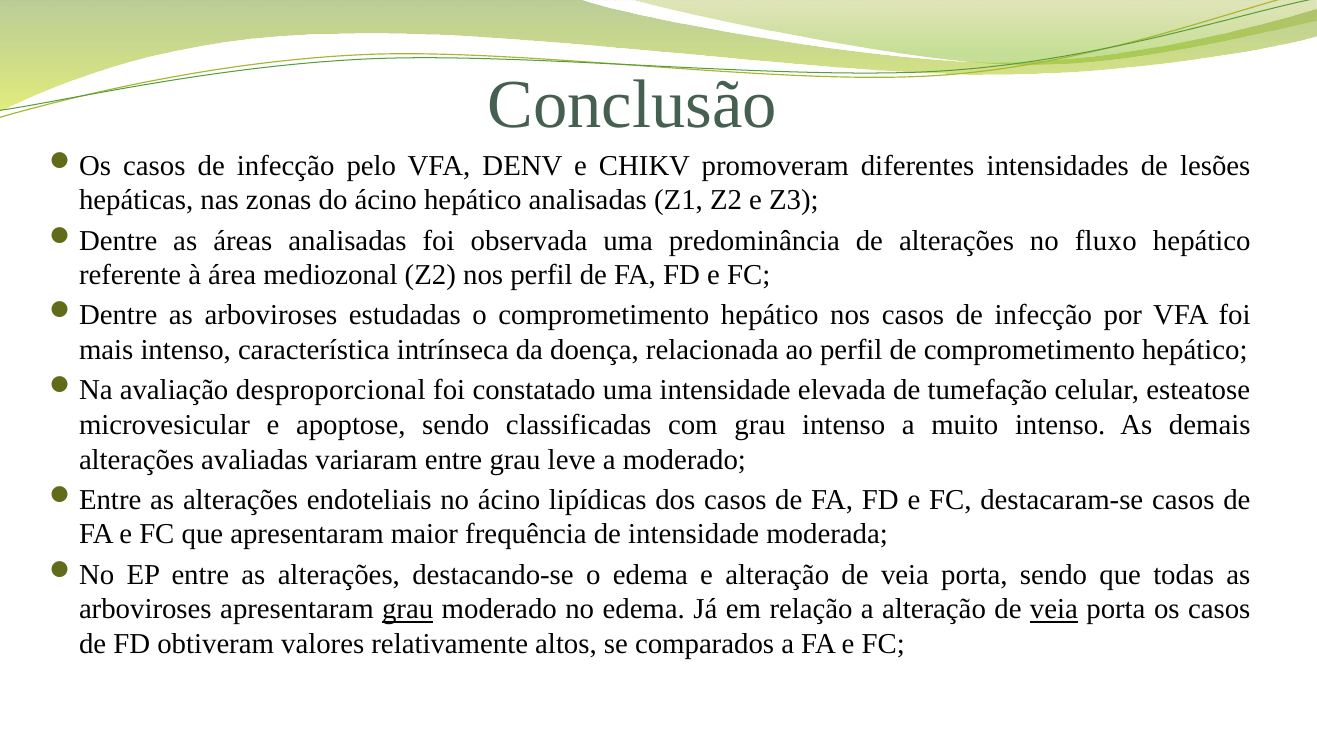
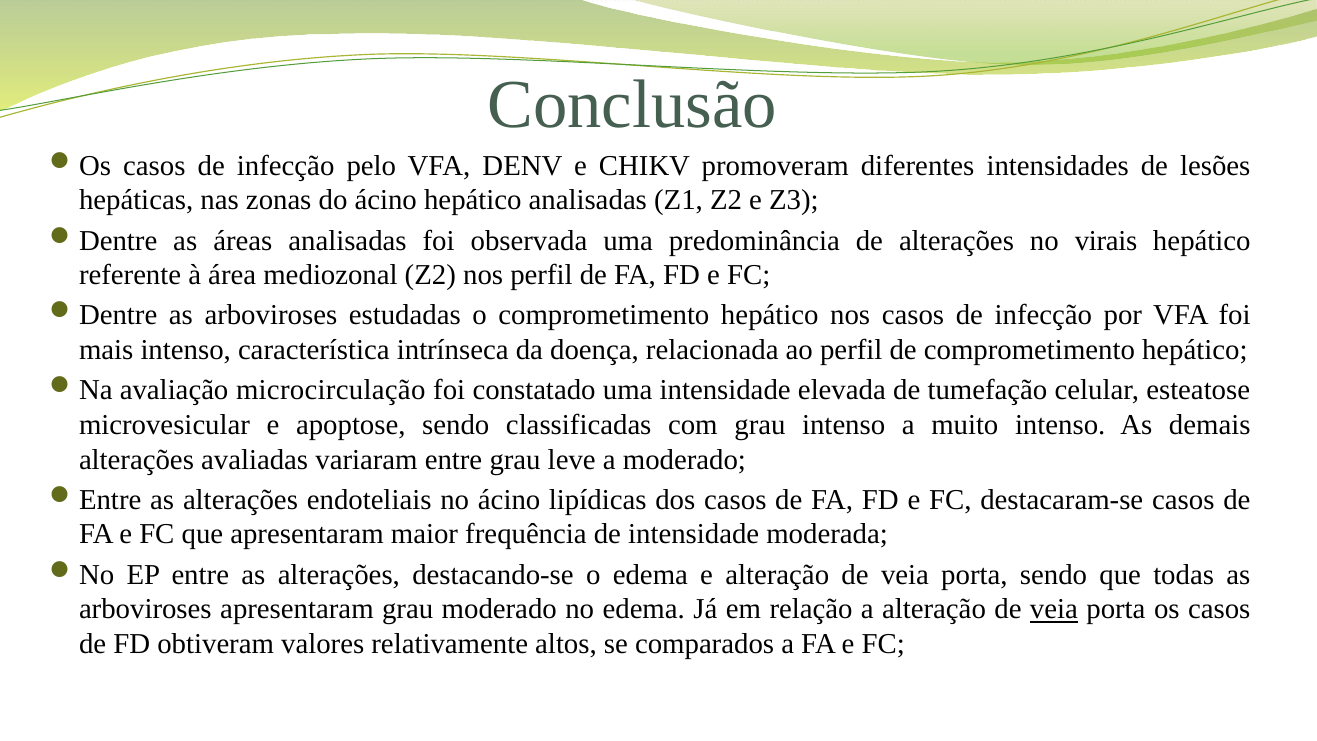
fluxo: fluxo -> virais
desproporcional: desproporcional -> microcirculação
grau at (408, 609) underline: present -> none
